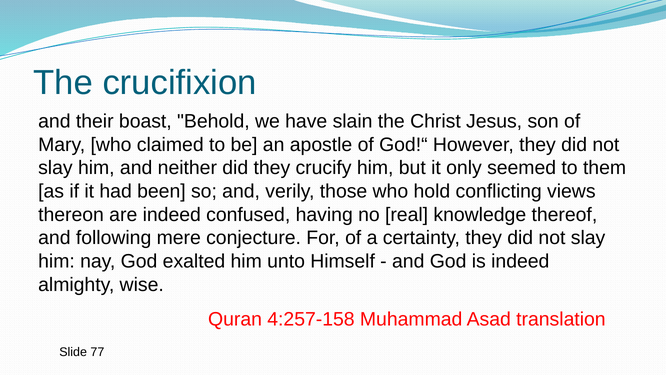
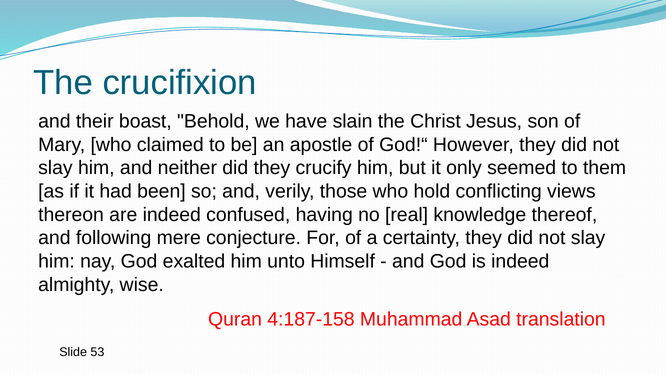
4:257-158: 4:257-158 -> 4:187-158
77: 77 -> 53
